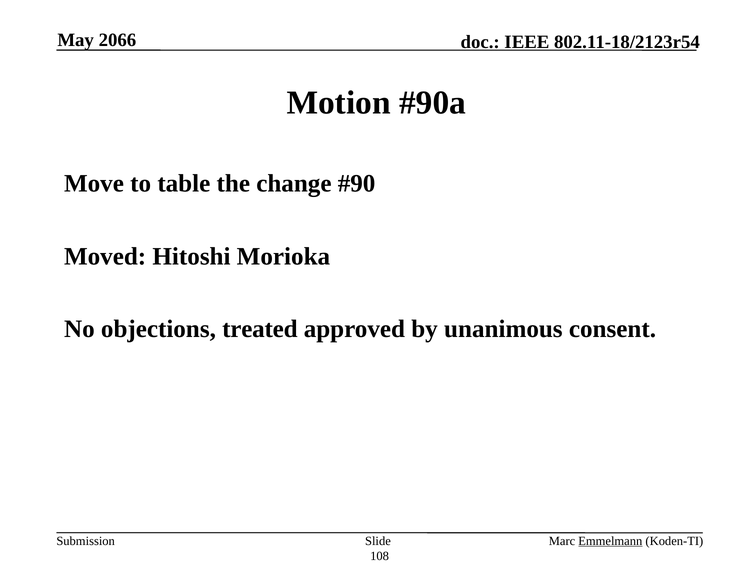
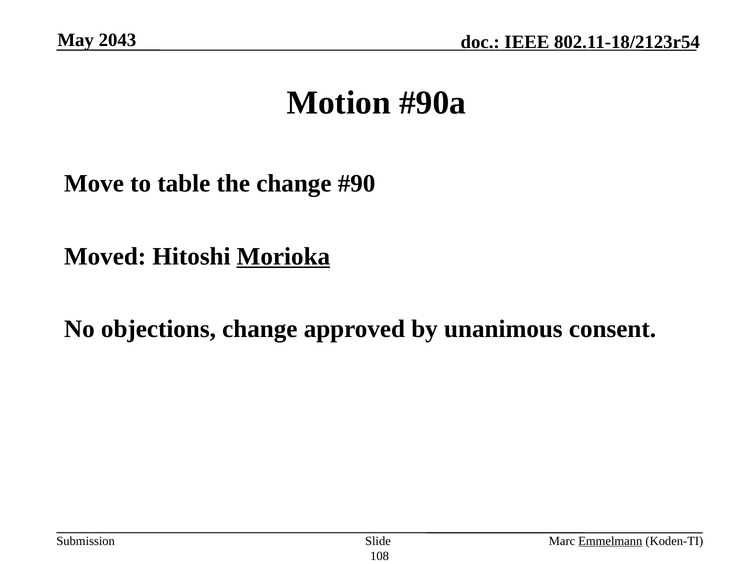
2066: 2066 -> 2043
Morioka underline: none -> present
objections treated: treated -> change
